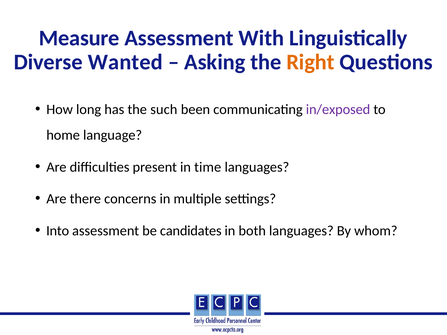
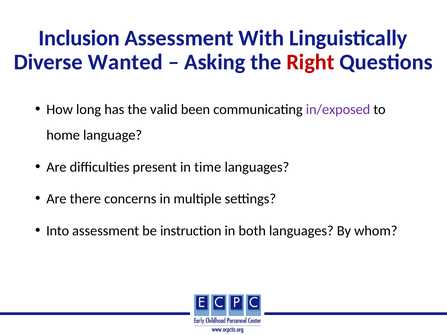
Measure: Measure -> Inclusion
Right colour: orange -> red
such: such -> valid
candidates: candidates -> instruction
